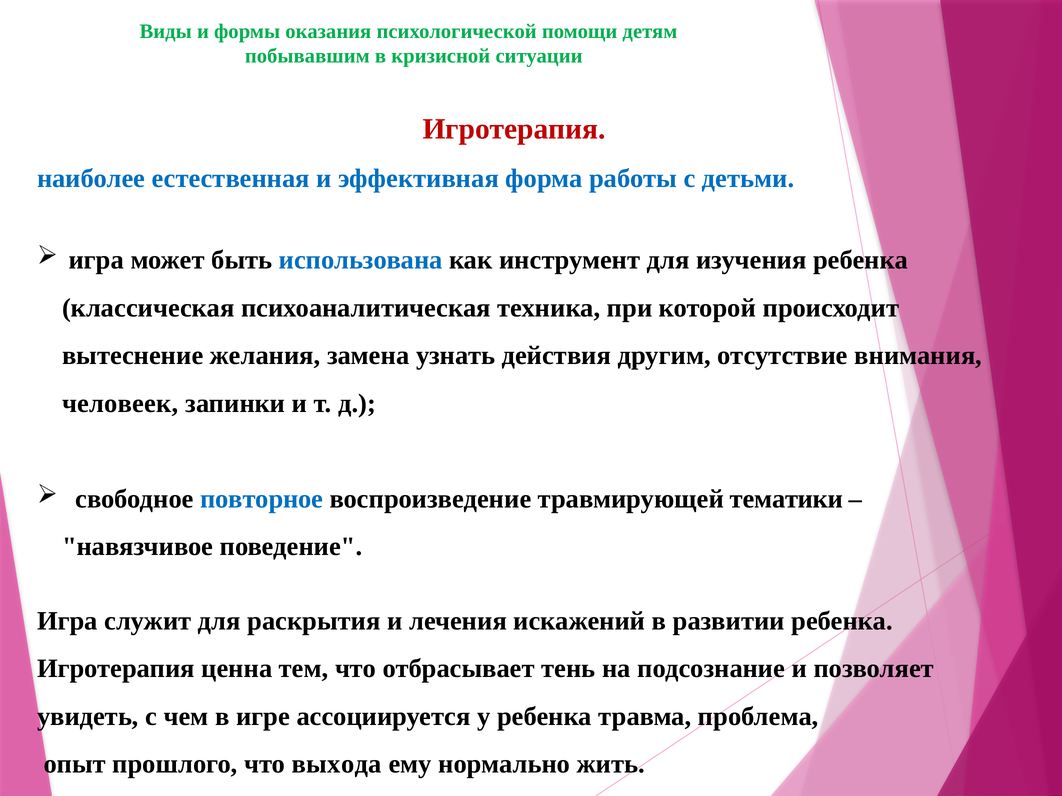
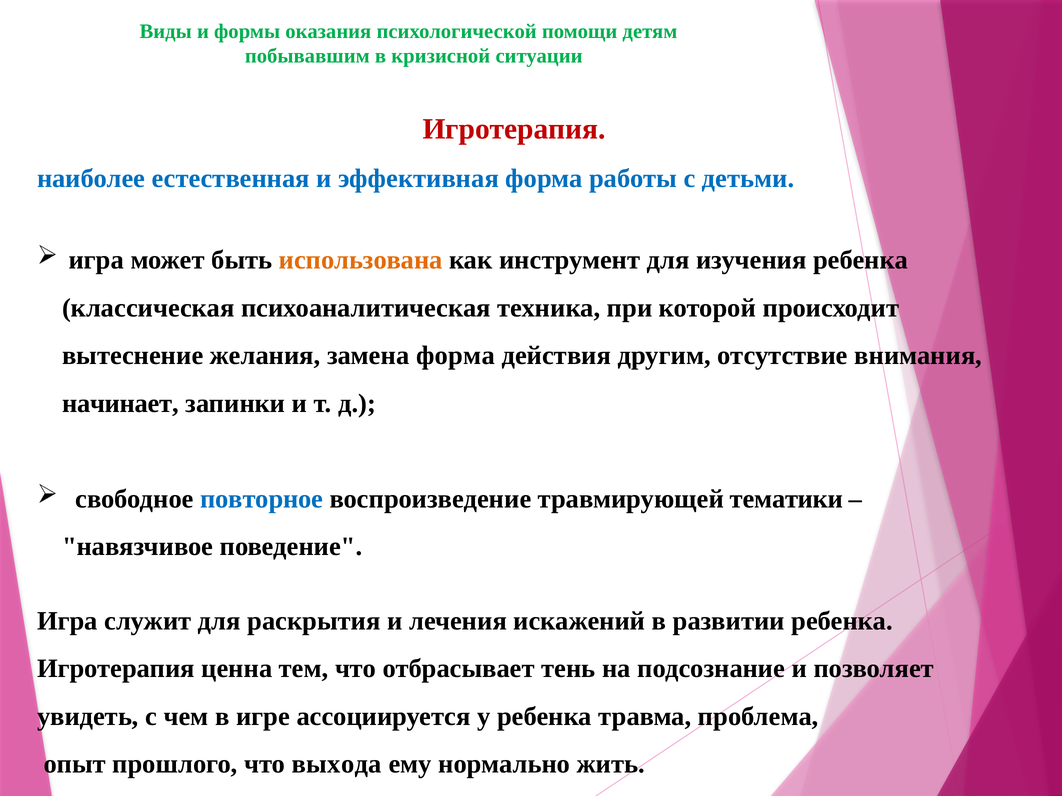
использована colour: blue -> orange
замена узнать: узнать -> форма
человеек: человеек -> начинает
